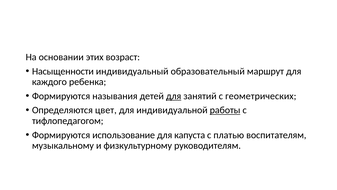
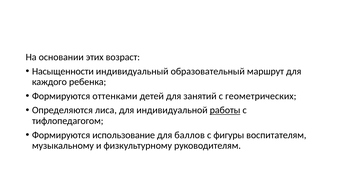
называния: называния -> оттенками
для at (174, 96) underline: present -> none
цвет: цвет -> лиса
капуста: капуста -> баллов
платью: платью -> фигуры
